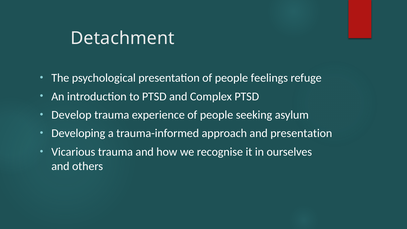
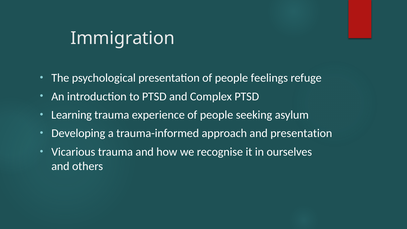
Detachment: Detachment -> Immigration
Develop: Develop -> Learning
